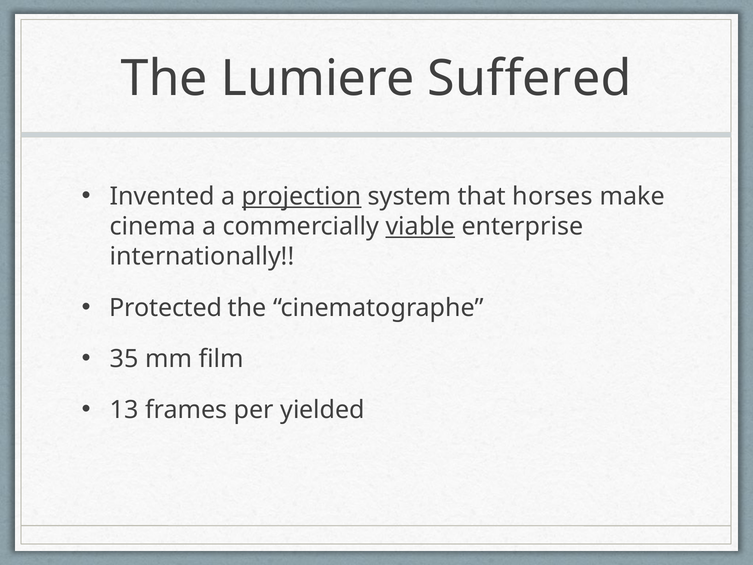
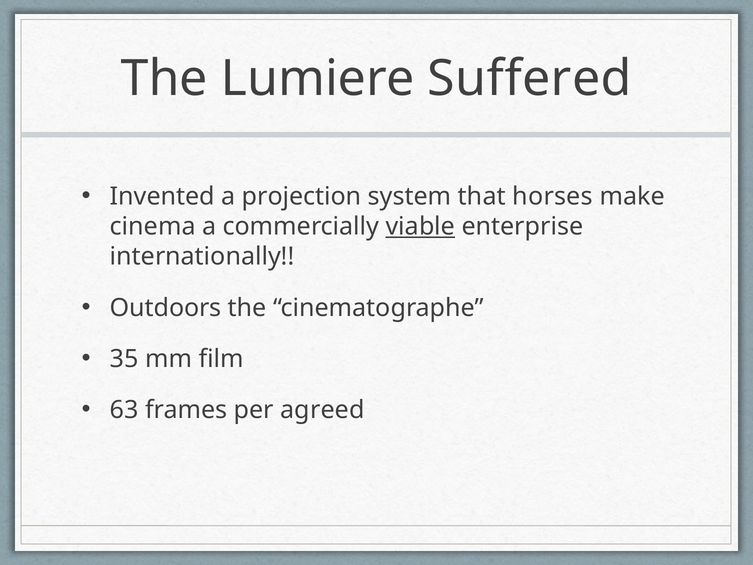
projection underline: present -> none
Protected: Protected -> Outdoors
13: 13 -> 63
yielded: yielded -> agreed
